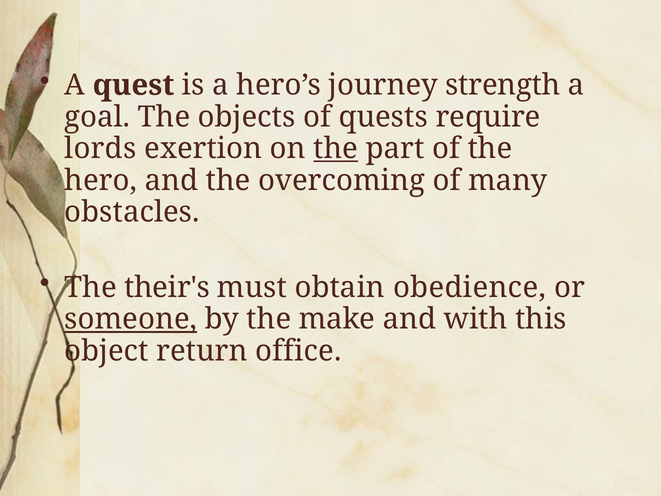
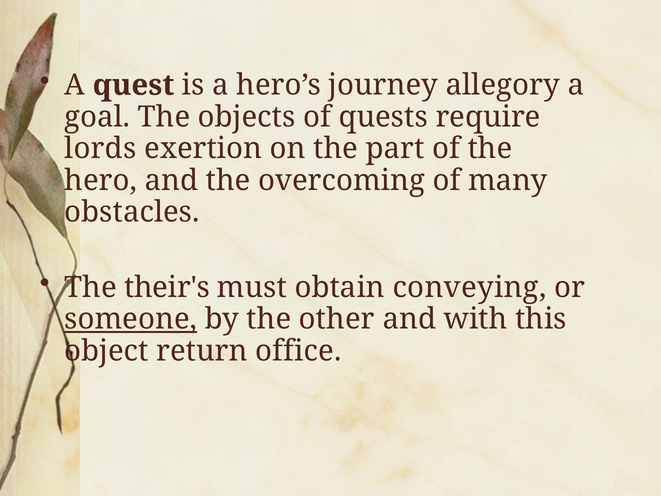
strength: strength -> allegory
the at (336, 149) underline: present -> none
obedience: obedience -> conveying
make: make -> other
